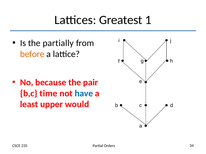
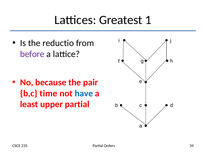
partially: partially -> reductio
before colour: orange -> purple
upper would: would -> partial
